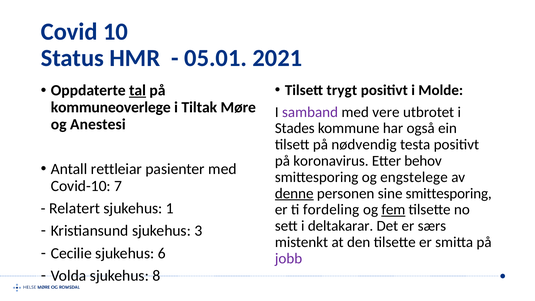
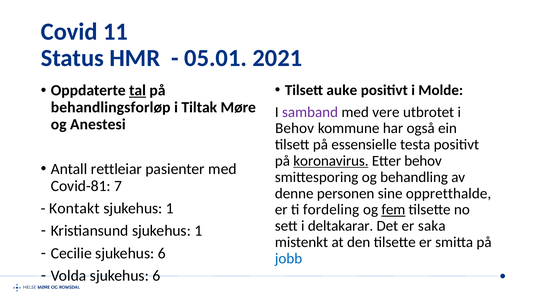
10: 10 -> 11
trygt: trygt -> auke
kommuneoverlege: kommuneoverlege -> behandlingsforløp
Stades at (295, 128): Stades -> Behov
nødvendig: nødvendig -> essensielle
koronavirus underline: none -> present
engstelege: engstelege -> behandling
Covid-10: Covid-10 -> Covid-81
denne underline: present -> none
sine smittesporing: smittesporing -> oppretthalde
Relatert: Relatert -> Kontakt
særs: særs -> saka
Kristiansund sjukehus 3: 3 -> 1
jobb colour: purple -> blue
Volda sjukehus 8: 8 -> 6
